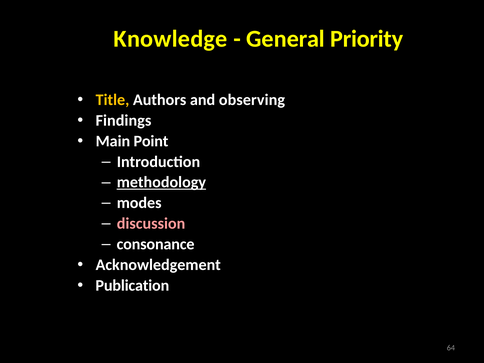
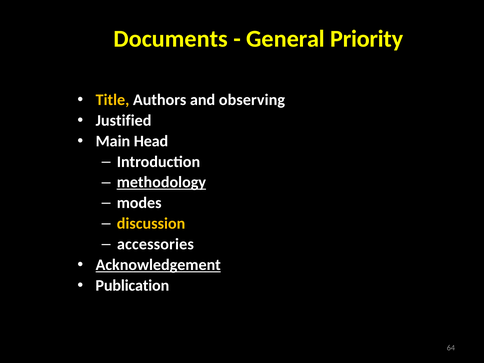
Knowledge: Knowledge -> Documents
Findings: Findings -> Justified
Point: Point -> Head
discussion colour: pink -> yellow
consonance: consonance -> accessories
Acknowledgement underline: none -> present
